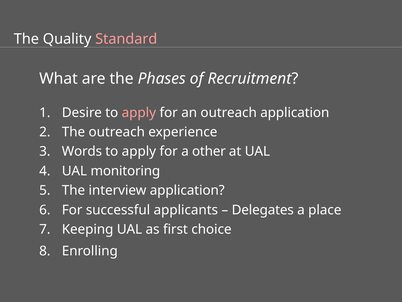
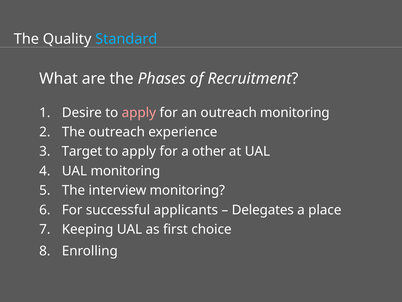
Standard colour: pink -> light blue
outreach application: application -> monitoring
Words: Words -> Target
interview application: application -> monitoring
